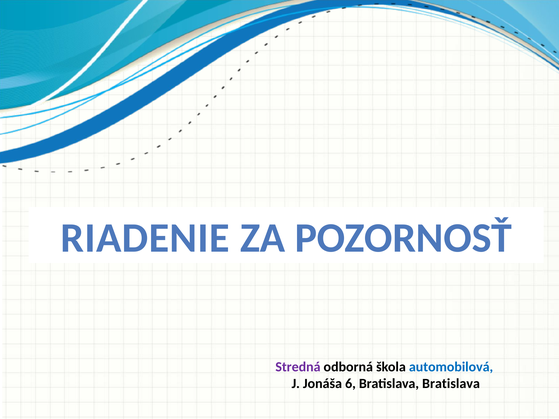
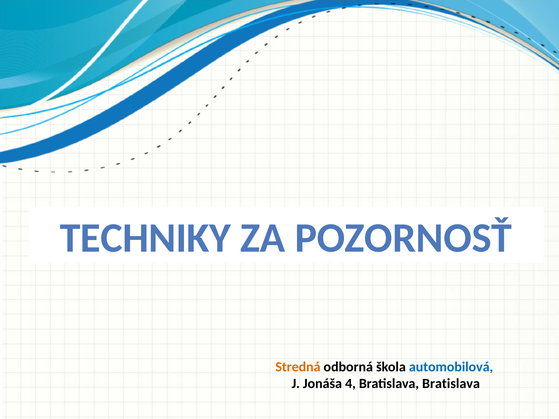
RIADENIE: RIADENIE -> TECHNIKY
Stredná colour: purple -> orange
6: 6 -> 4
